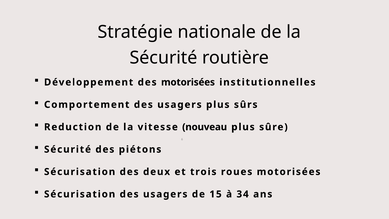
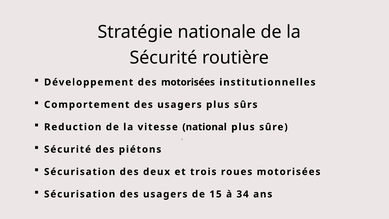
nouveau: nouveau -> national
